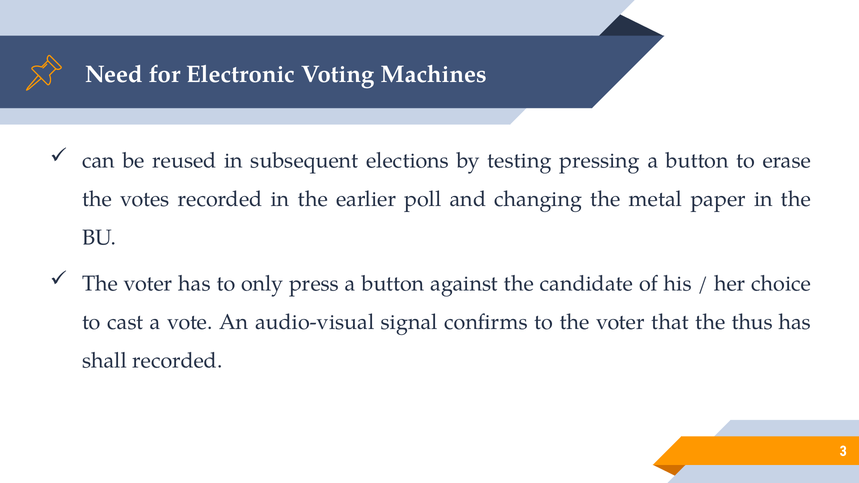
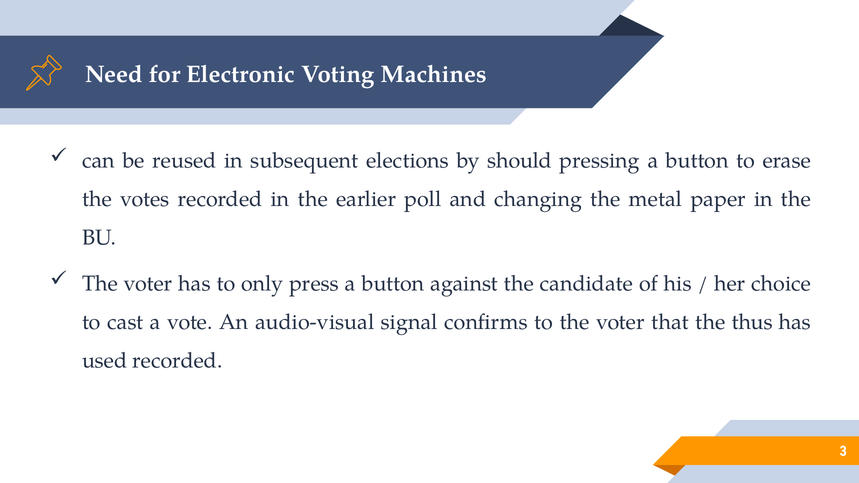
testing: testing -> should
shall: shall -> used
